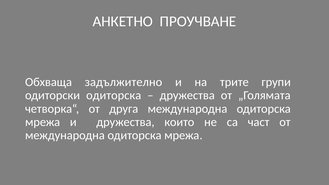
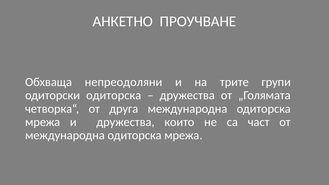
задължително: задължително -> непреодоляни
